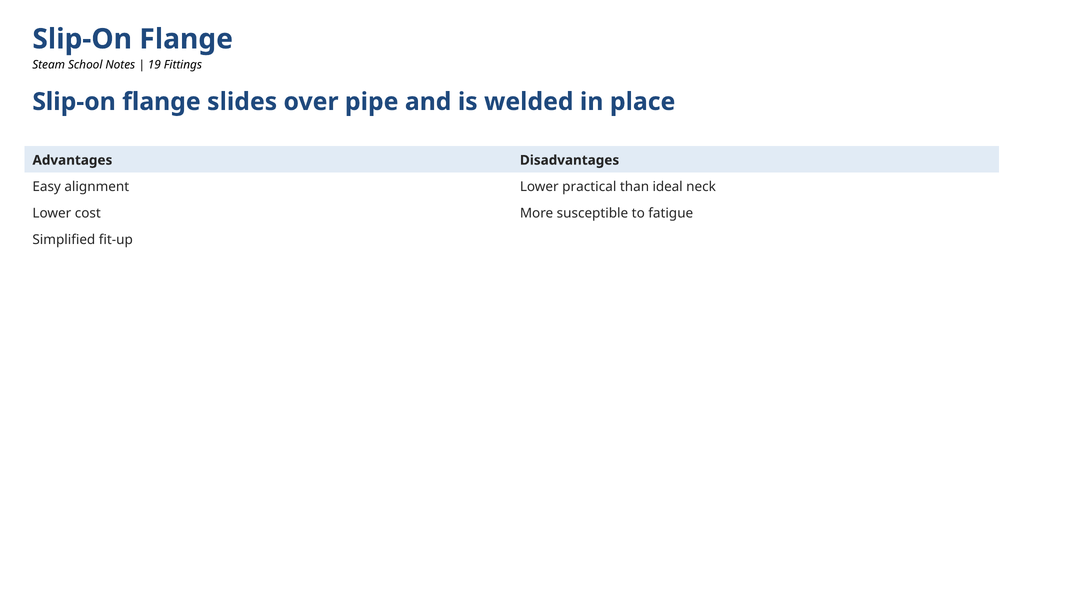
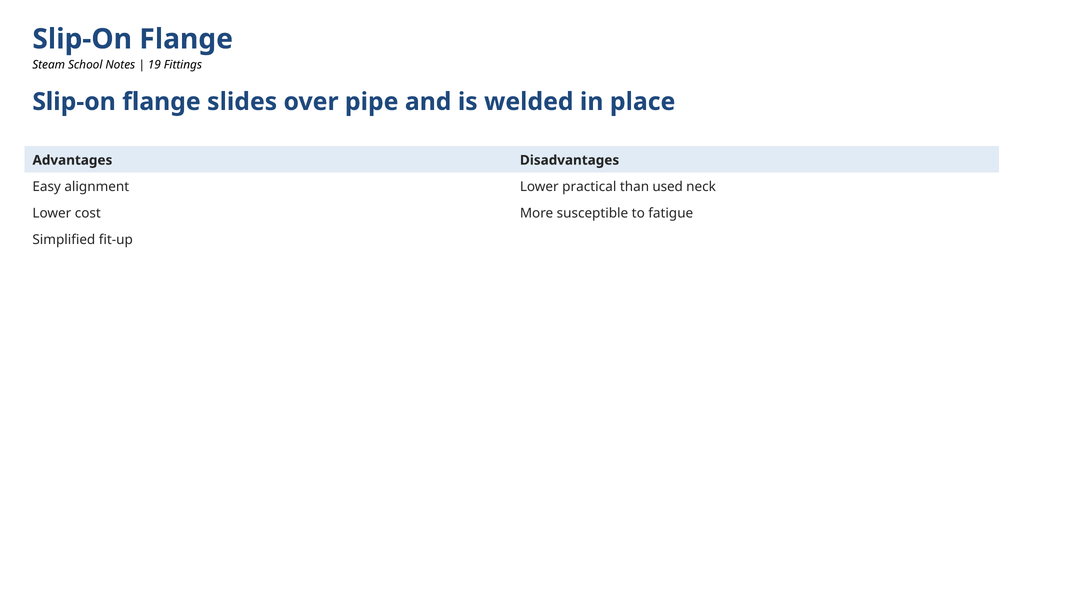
ideal: ideal -> used
